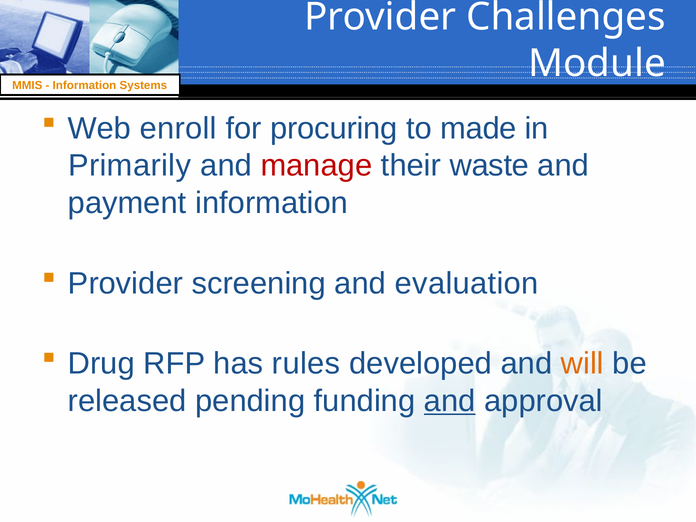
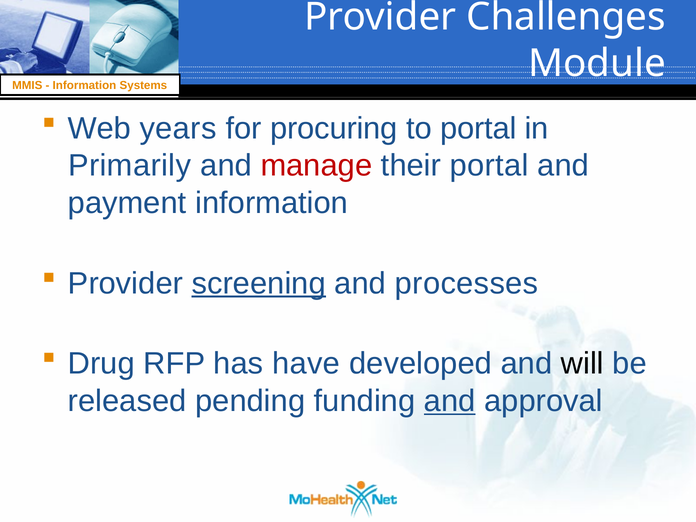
enroll: enroll -> years
to made: made -> portal
their waste: waste -> portal
screening underline: none -> present
evaluation: evaluation -> processes
rules: rules -> have
will colour: orange -> black
